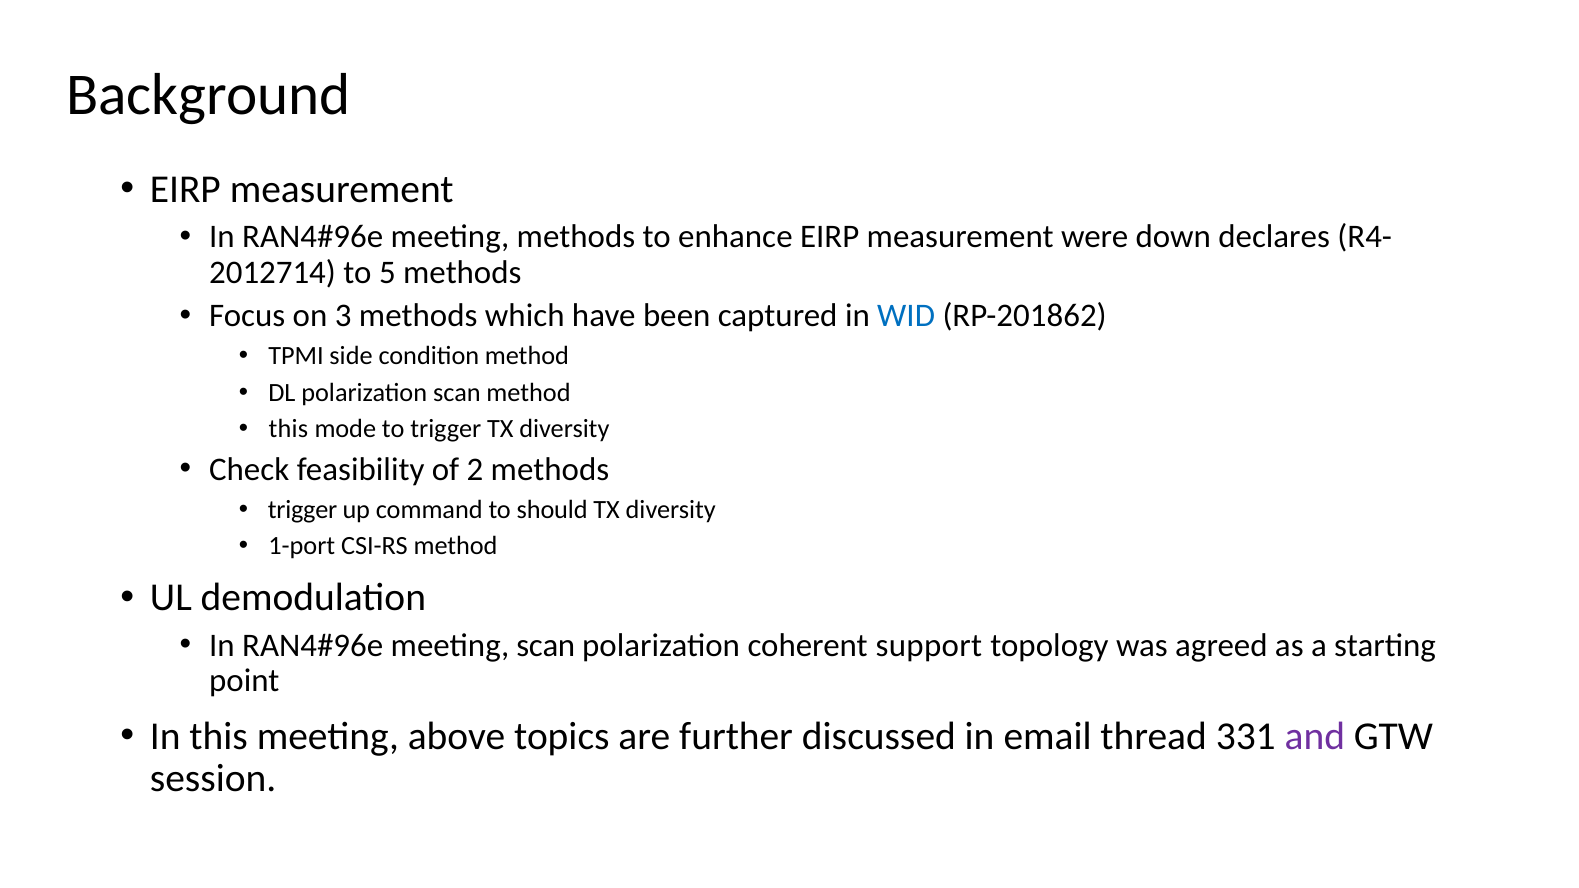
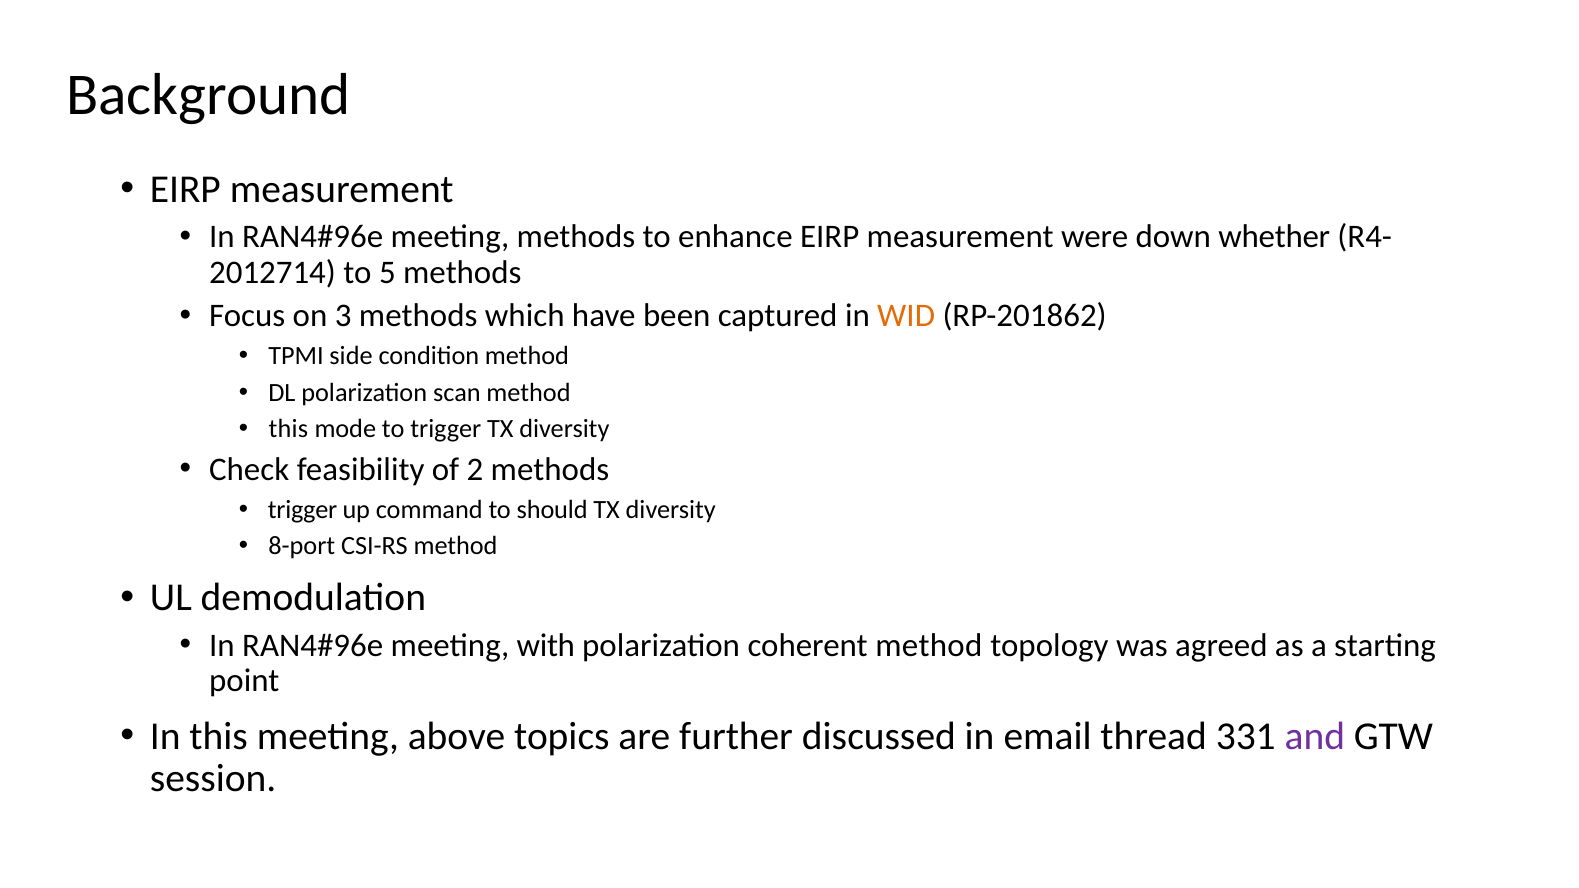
declares: declares -> whether
WID colour: blue -> orange
1-port: 1-port -> 8-port
meeting scan: scan -> with
coherent support: support -> method
